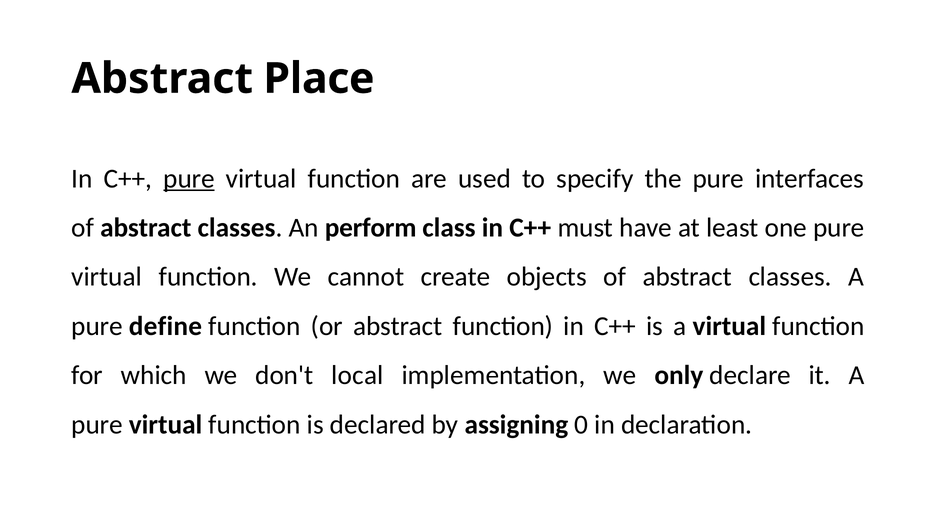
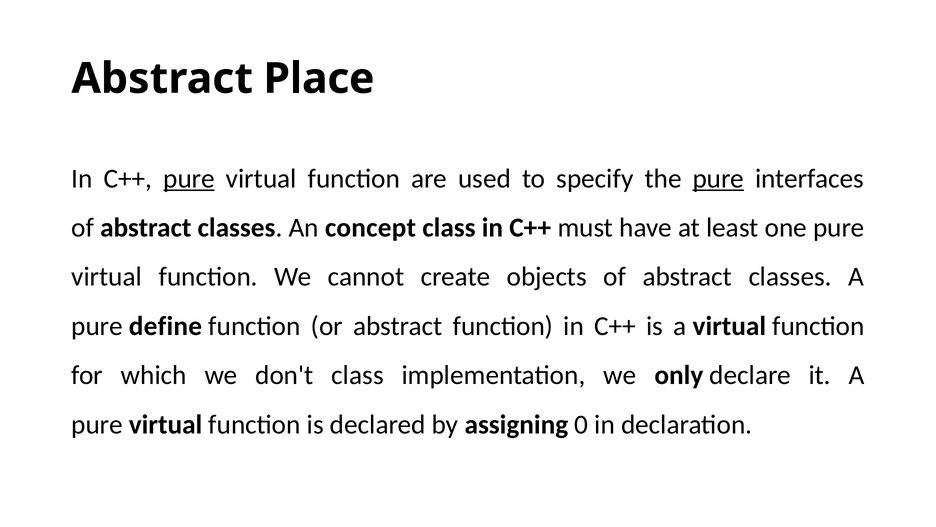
pure at (718, 178) underline: none -> present
perform: perform -> concept
don't local: local -> class
